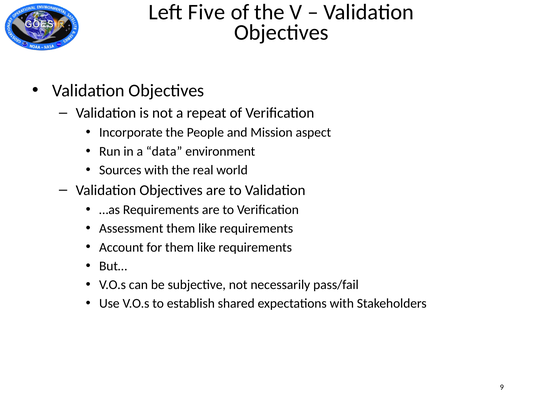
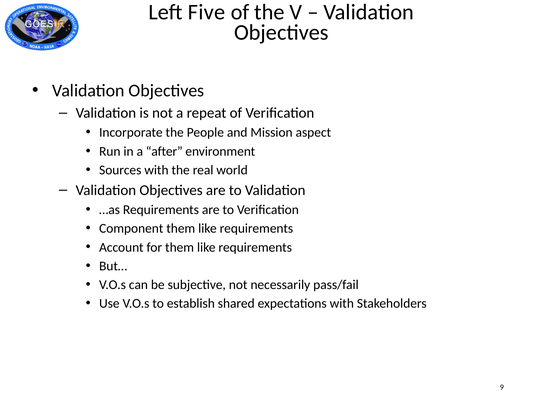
data: data -> after
Assessment: Assessment -> Component
